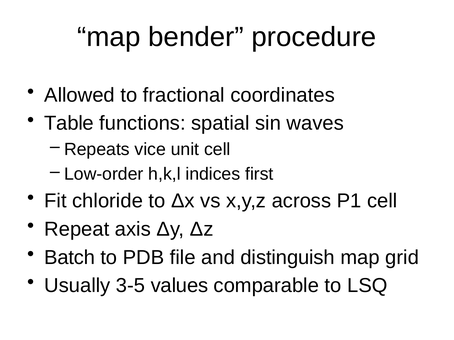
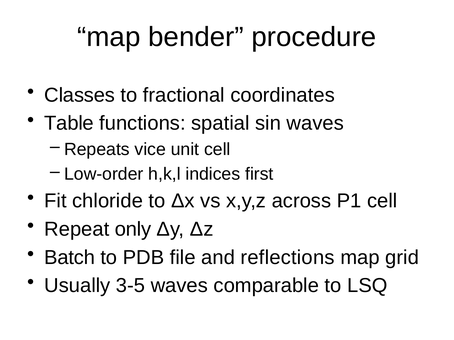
Allowed: Allowed -> Classes
axis: axis -> only
distinguish: distinguish -> reflections
3-5 values: values -> waves
